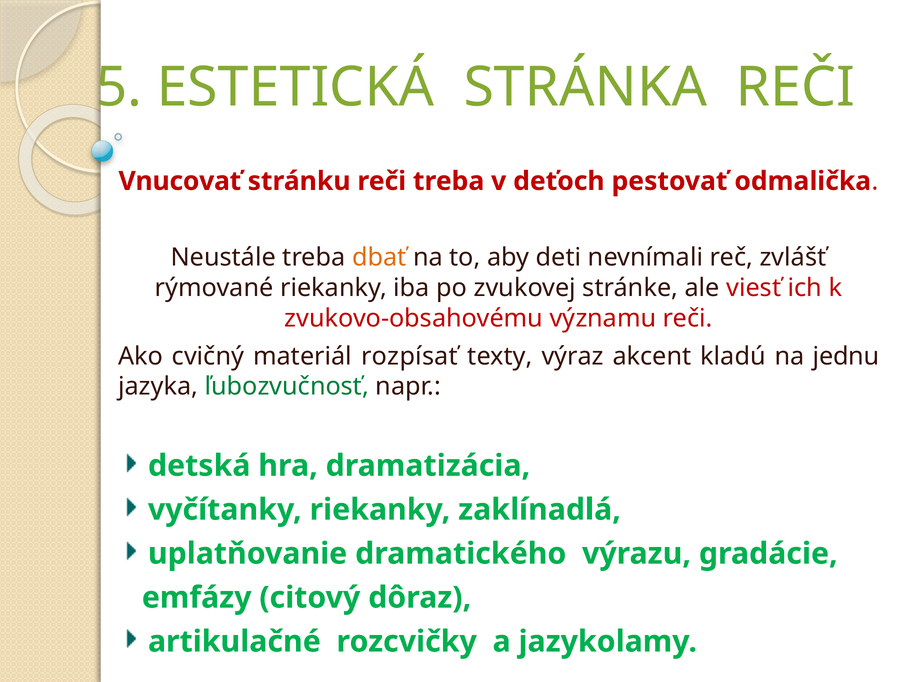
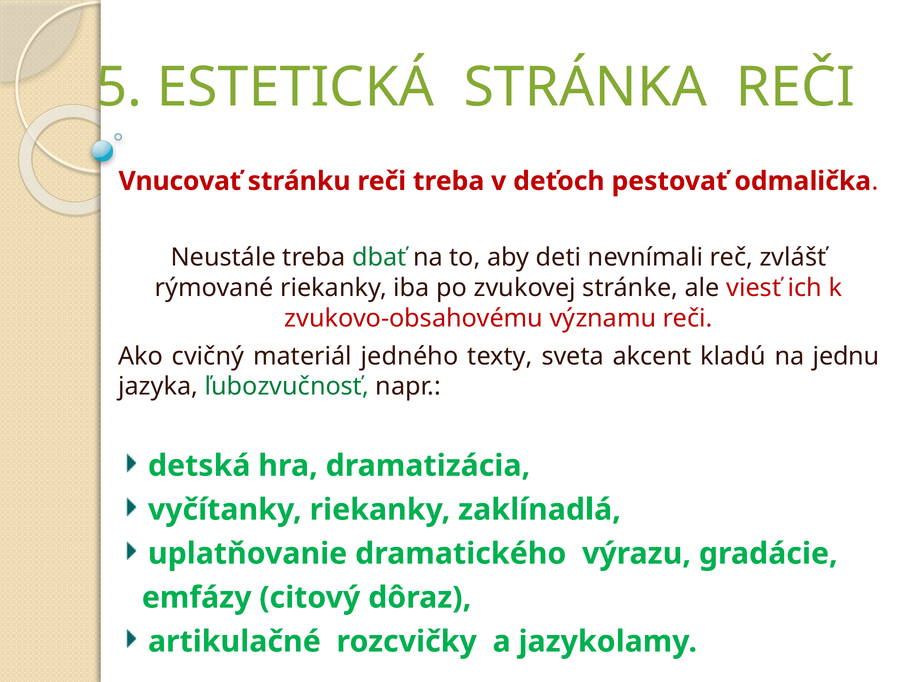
dbať colour: orange -> green
rozpísať: rozpísať -> jedného
výraz: výraz -> sveta
